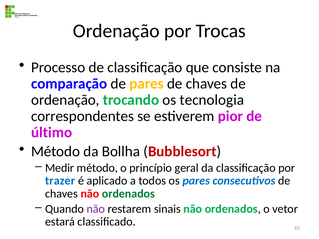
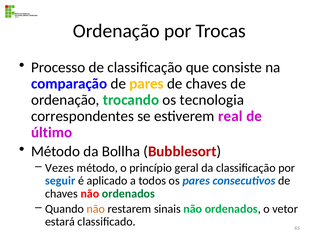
pior: pior -> real
Medir: Medir -> Vezes
trazer: trazer -> seguir
não at (96, 209) colour: purple -> orange
